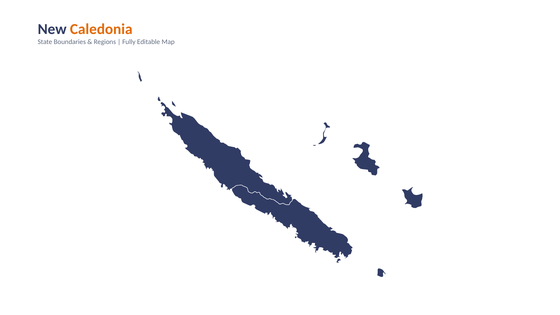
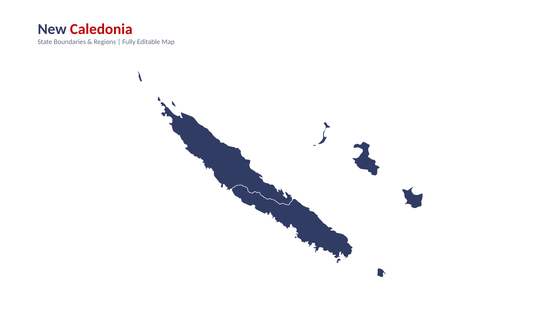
Caledonia colour: orange -> red
